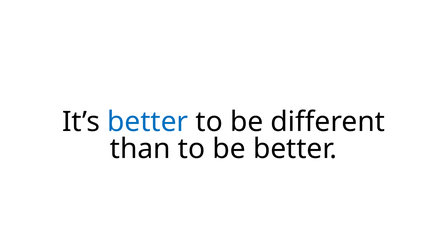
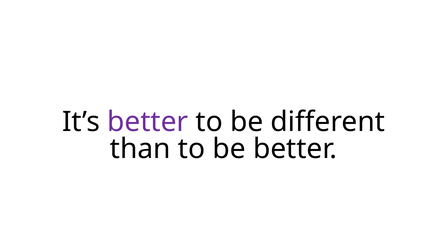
better at (148, 122) colour: blue -> purple
